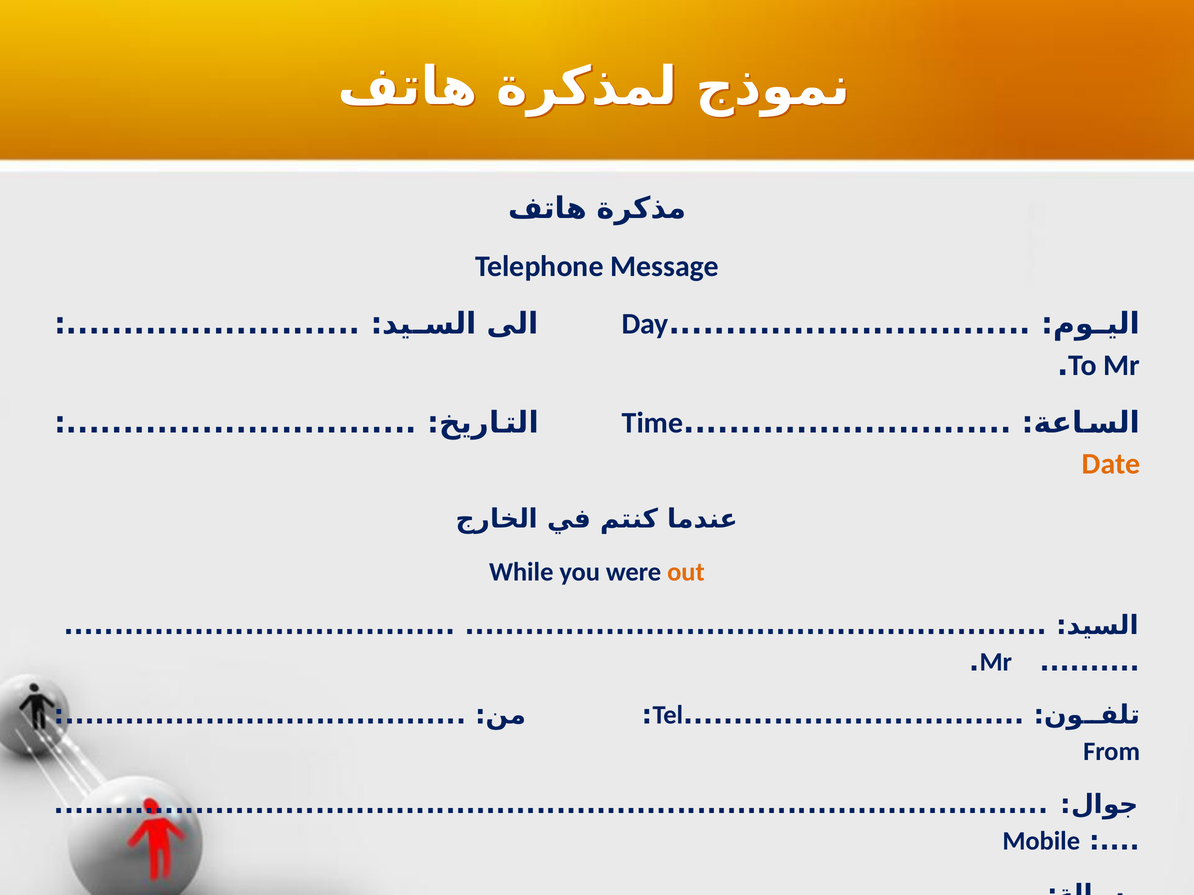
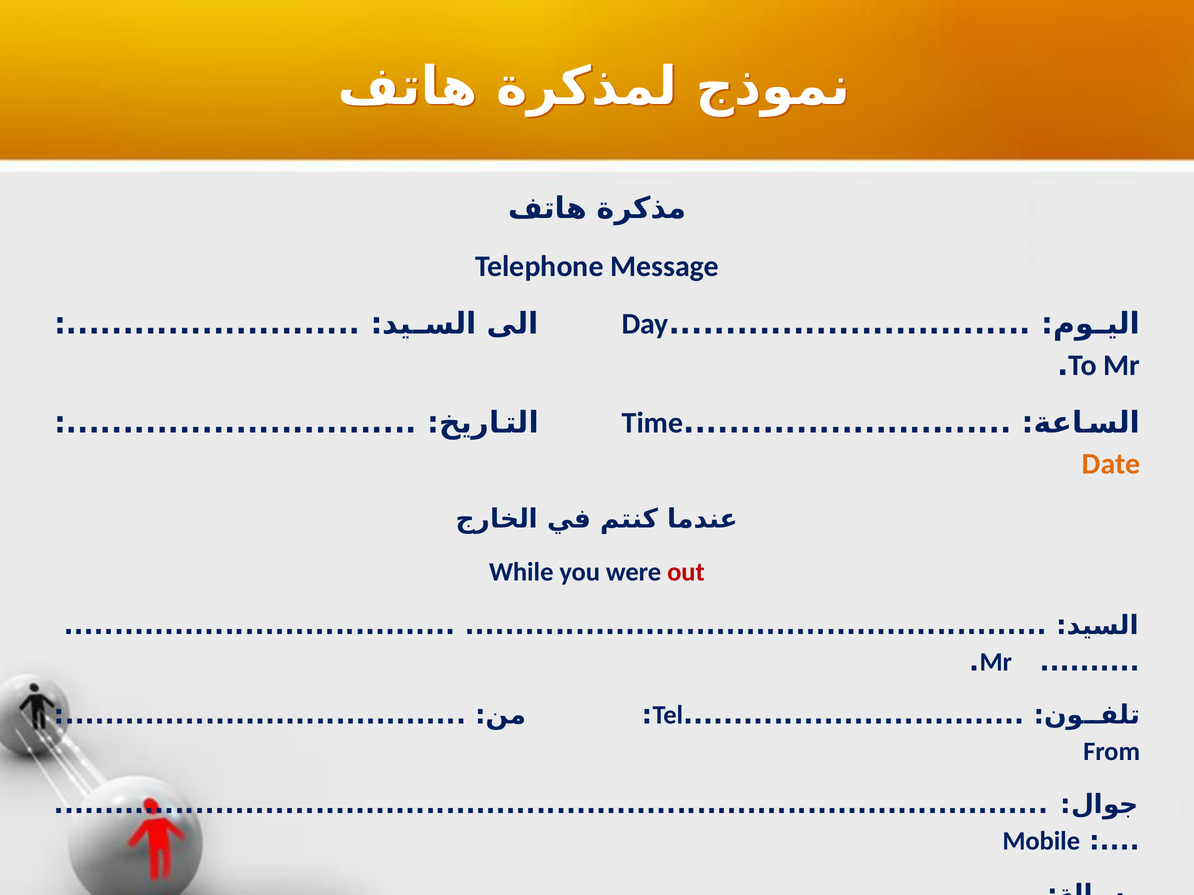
out colour: orange -> red
